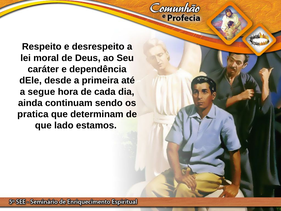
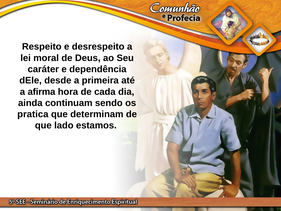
segue: segue -> afirma
